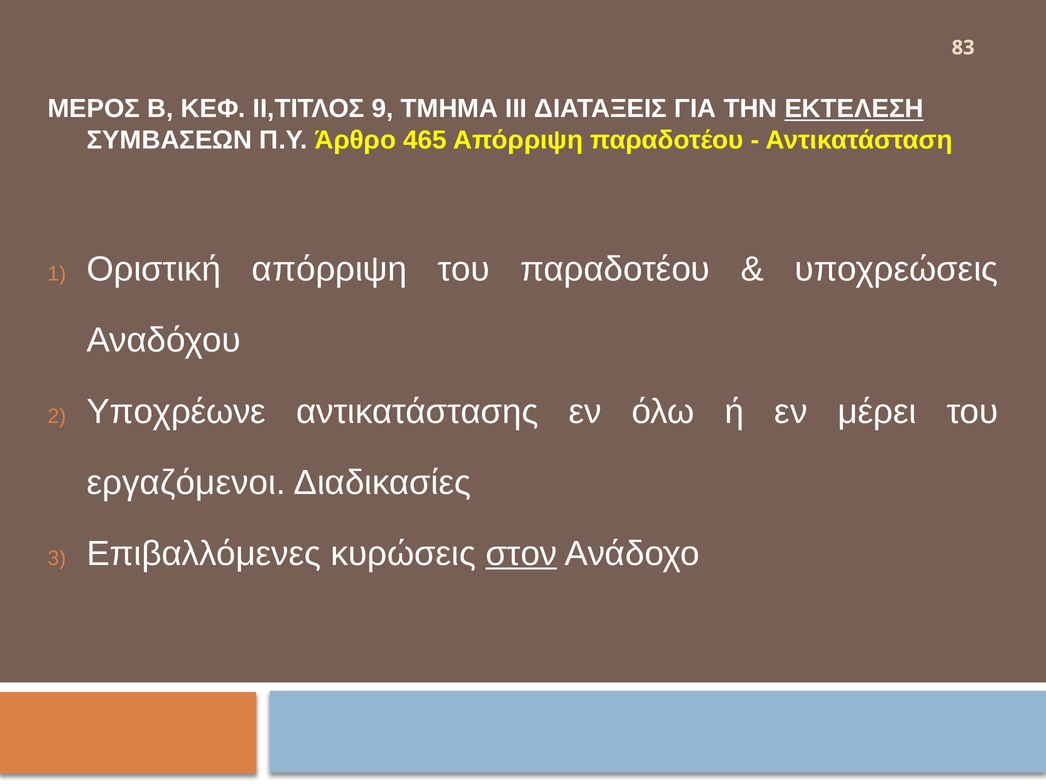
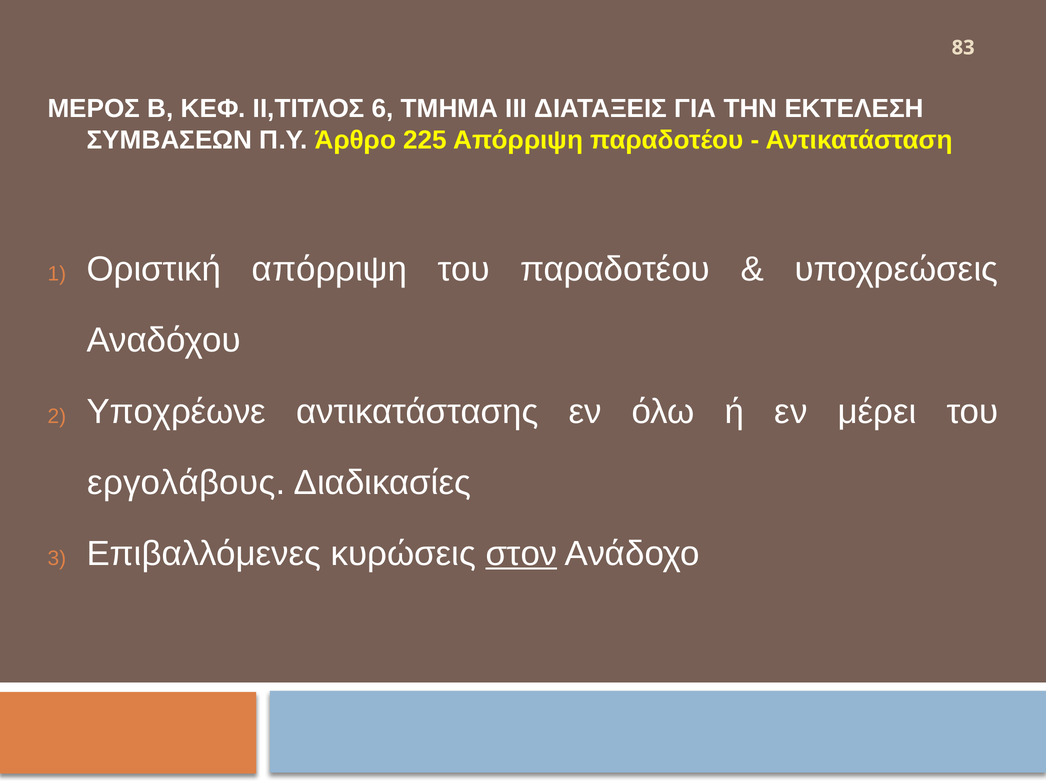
9: 9 -> 6
ΕΚΤΕΛΕΣΗ underline: present -> none
465: 465 -> 225
εργαζόμενοι: εργαζόμενοι -> εργολάβους
